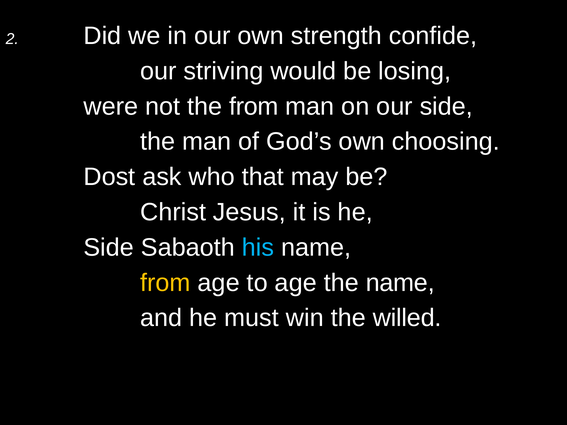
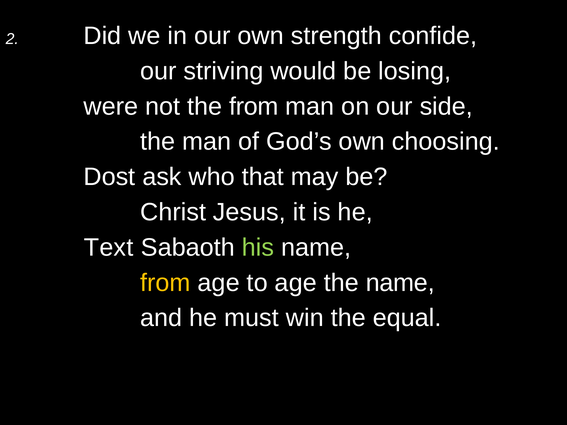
Side at (109, 248): Side -> Text
his colour: light blue -> light green
willed: willed -> equal
